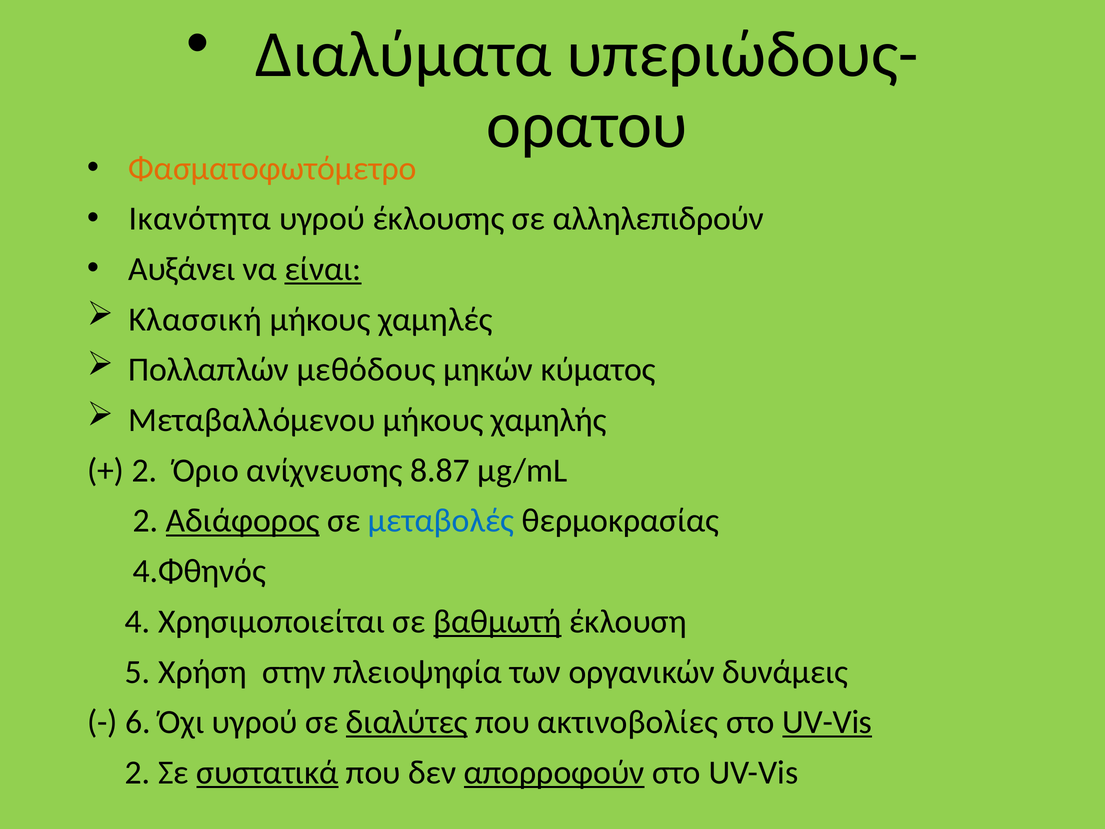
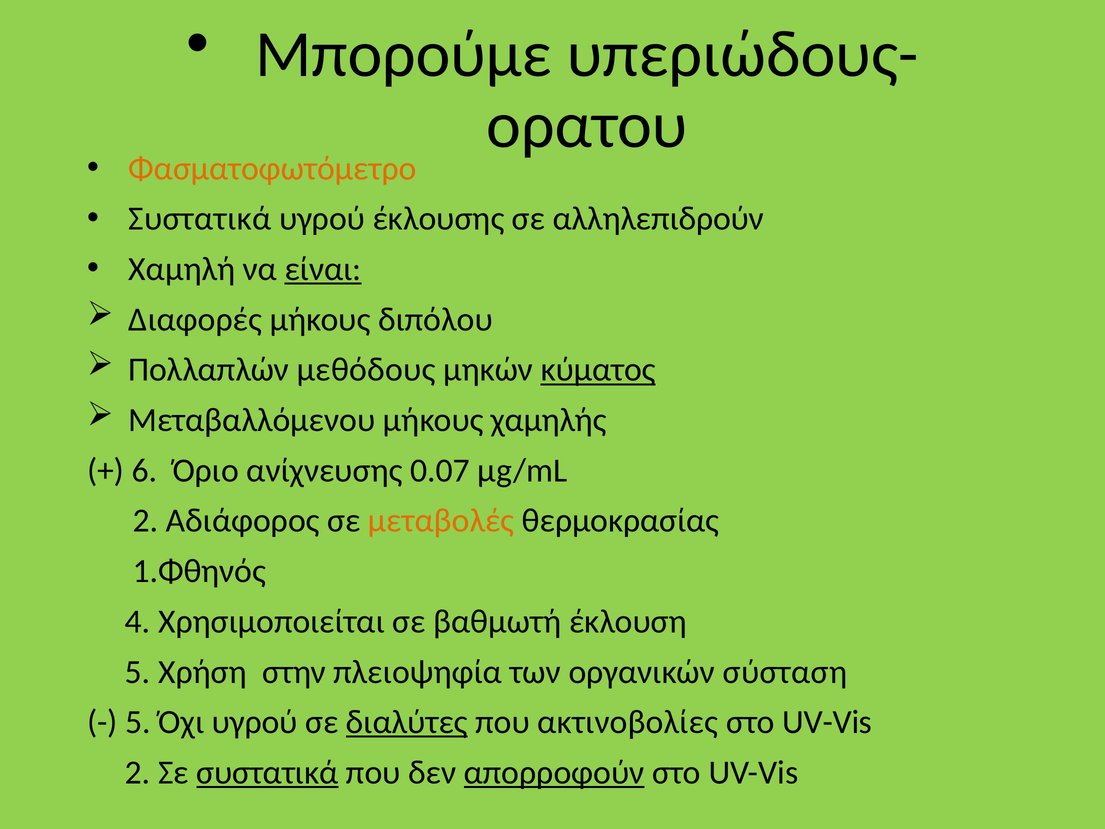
Διαλύματα: Διαλύματα -> Μπορούμε
Ικανότητα at (200, 219): Ικανότητα -> Συστατικά
Αυξάνει: Αυξάνει -> Χαμηλή
Κλασσική: Κλασσική -> Διαφορές
χαμηλές: χαμηλές -> διπόλου
κύματος underline: none -> present
2 at (145, 470): 2 -> 6
8.87: 8.87 -> 0.07
Αδιάφορος underline: present -> none
μεταβολές colour: blue -> orange
4.Φθηνός: 4.Φθηνός -> 1.Φθηνός
βαθμωτή underline: present -> none
δυνάμεις: δυνάμεις -> σύσταση
6 at (138, 722): 6 -> 5
UV-Vis at (827, 722) underline: present -> none
